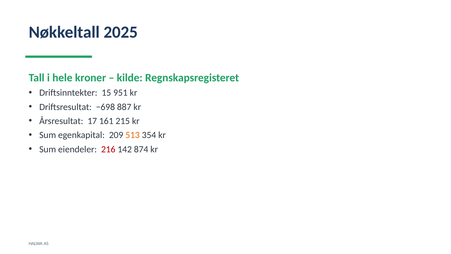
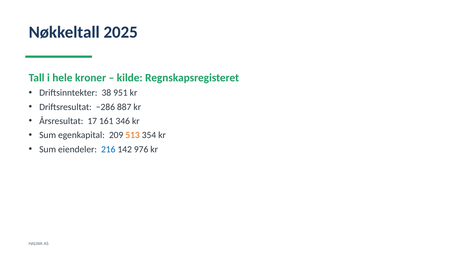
15: 15 -> 38
−698: −698 -> −286
215: 215 -> 346
216 colour: red -> blue
874: 874 -> 976
